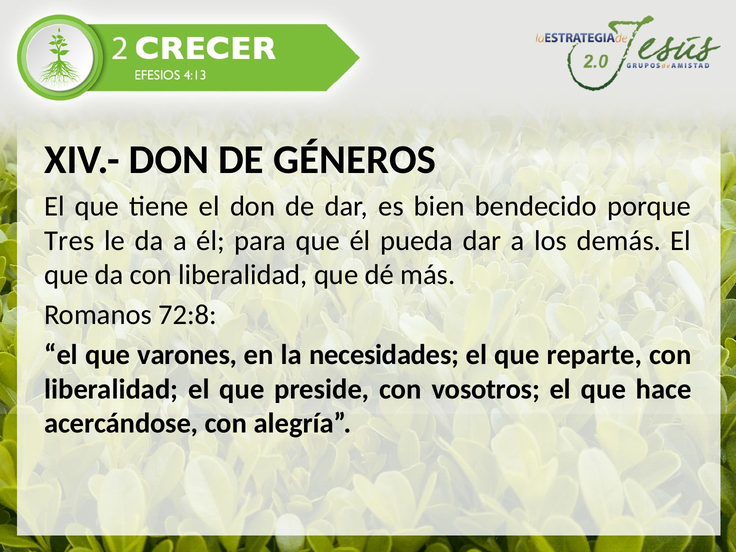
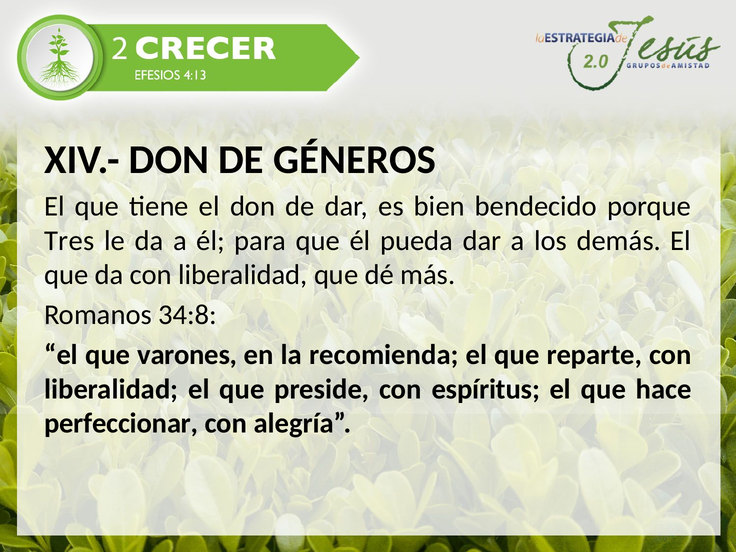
72:8: 72:8 -> 34:8
necesidades: necesidades -> recomienda
vosotros: vosotros -> espíritus
acercándose: acercándose -> perfeccionar
